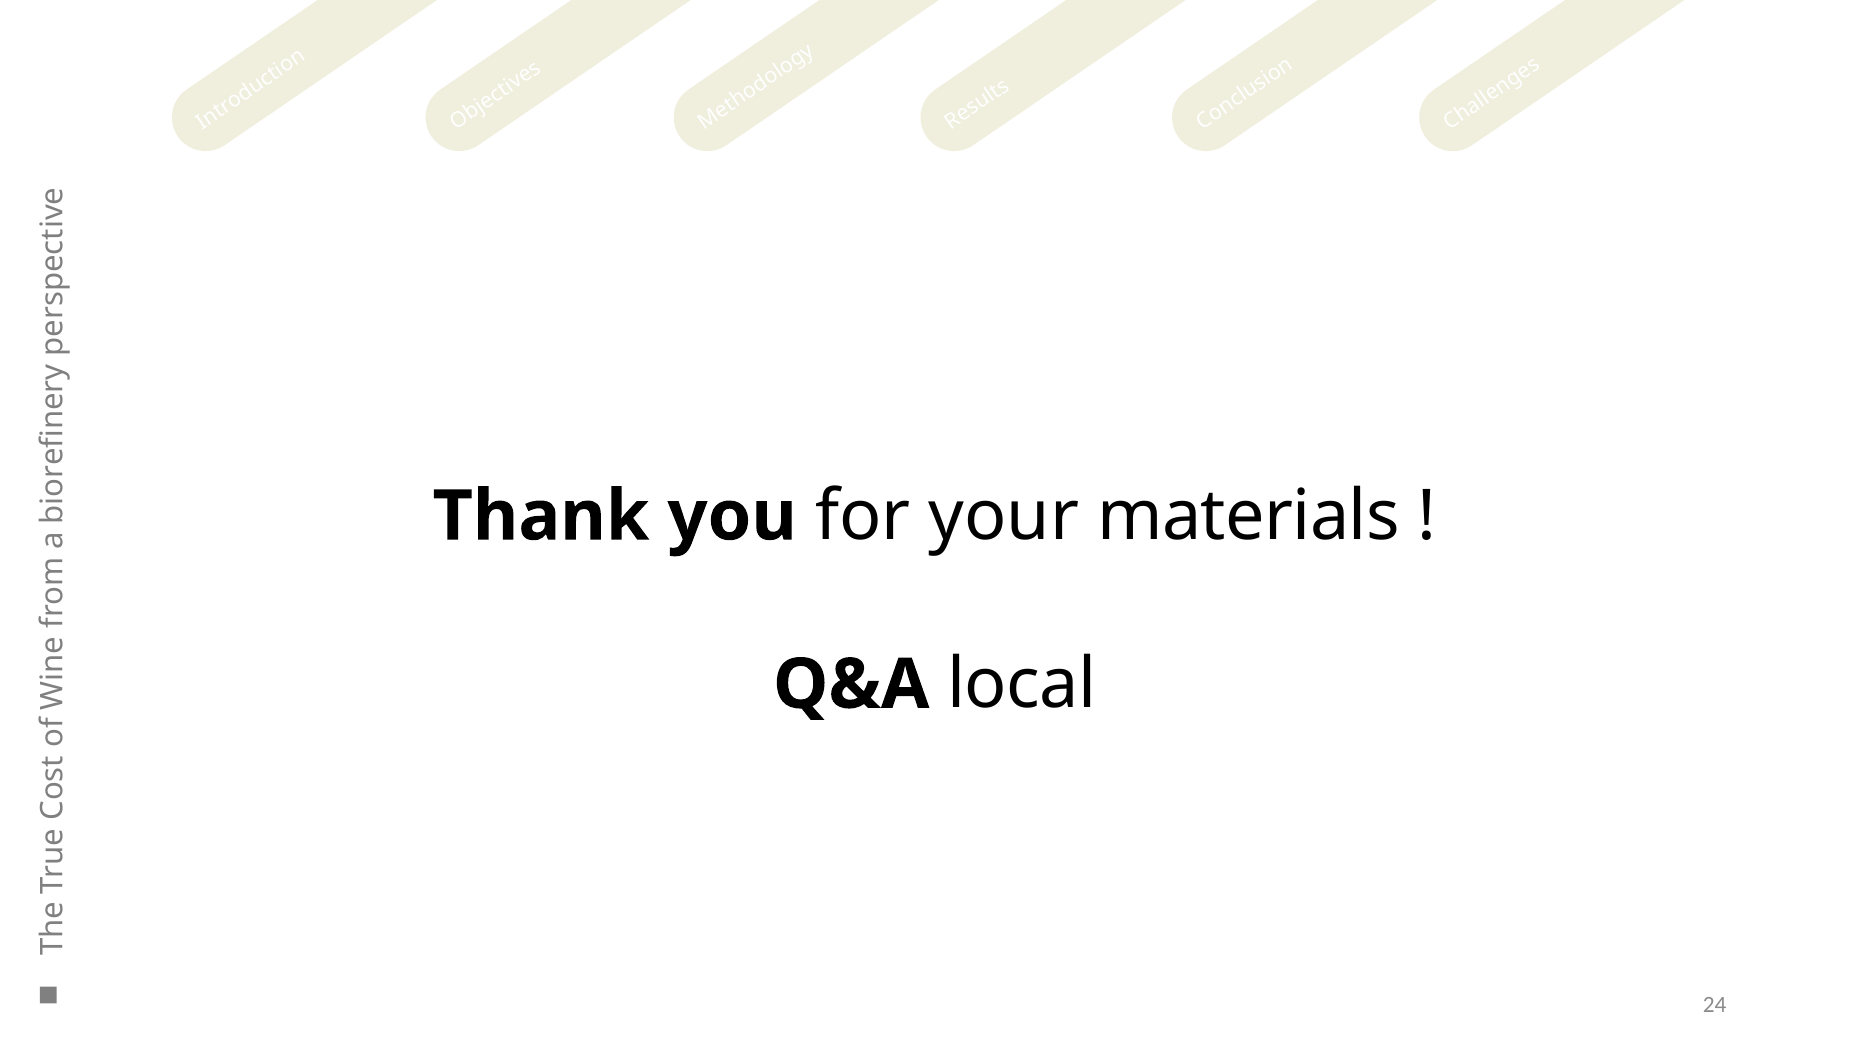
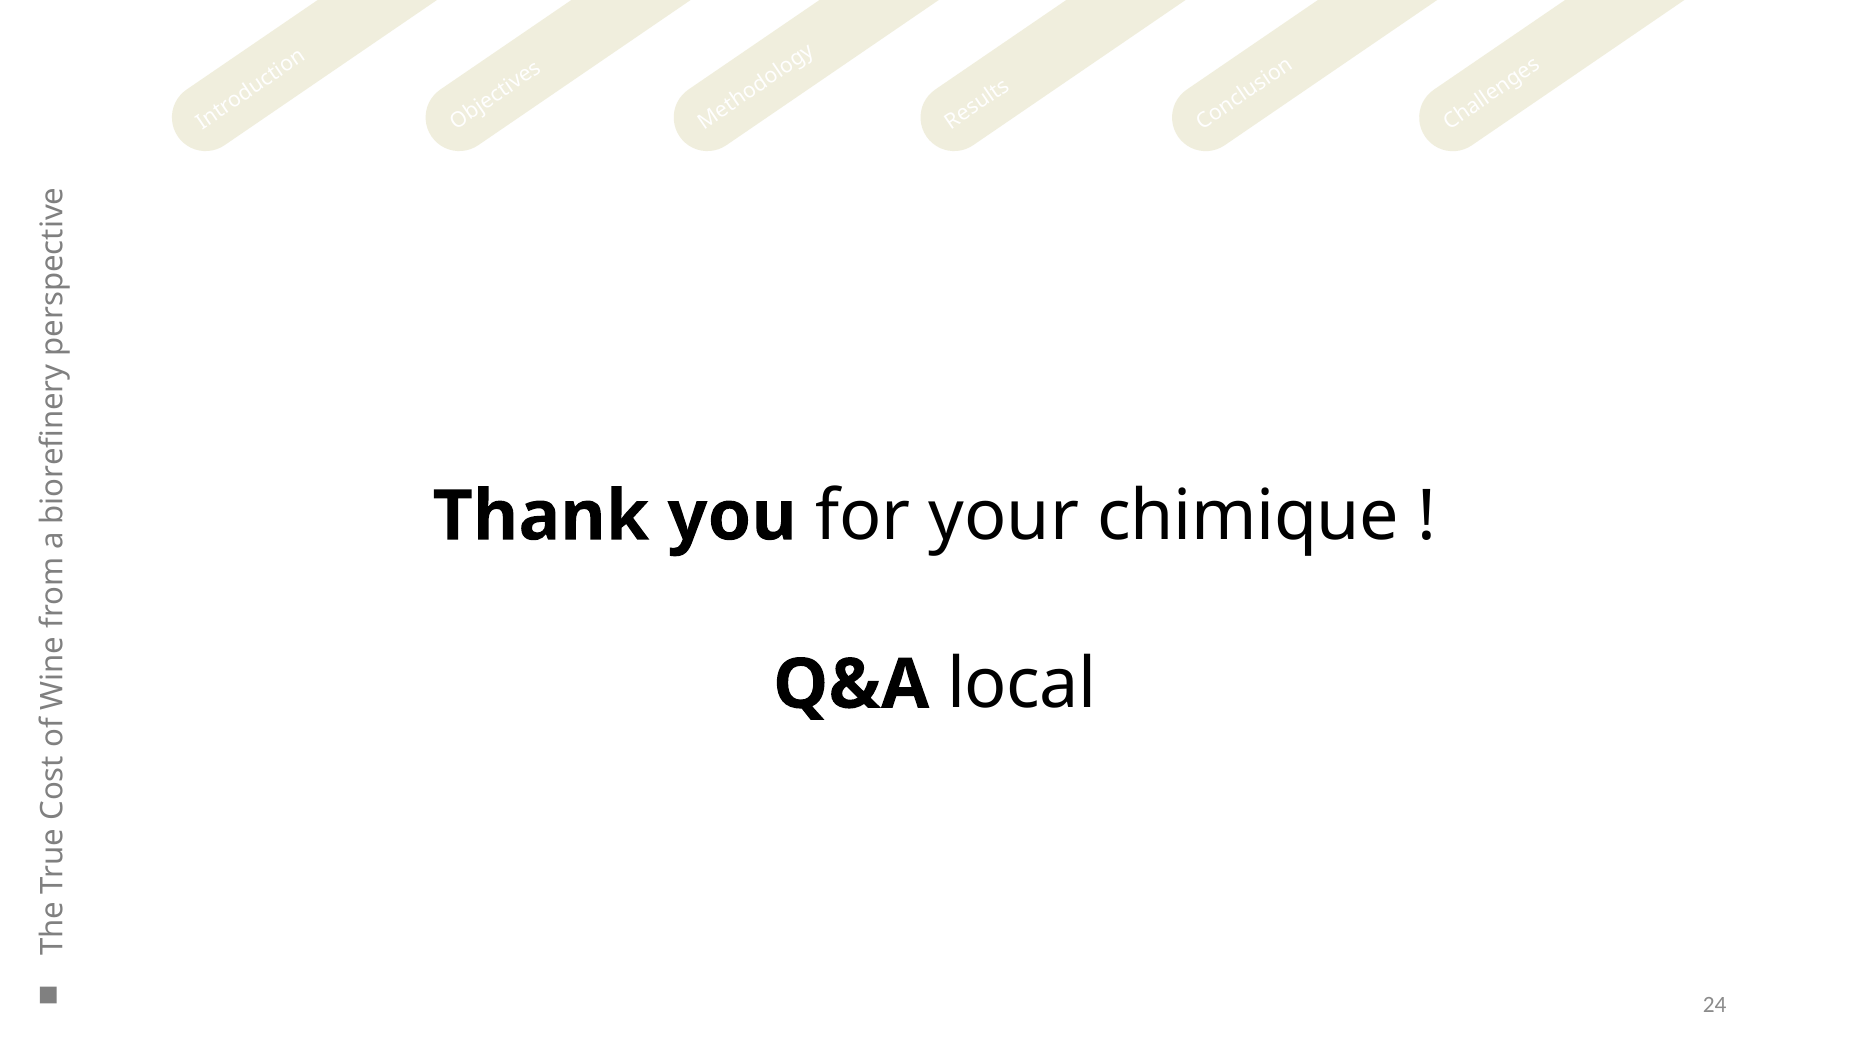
materials: materials -> chimique
